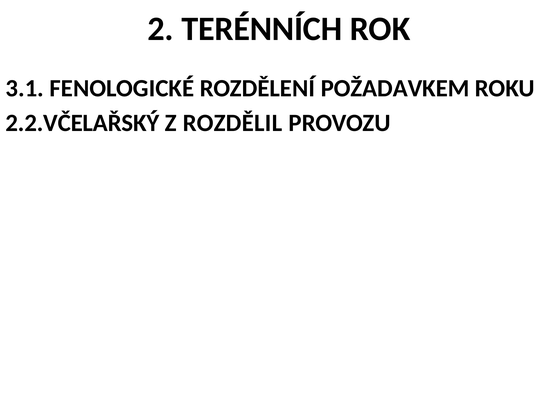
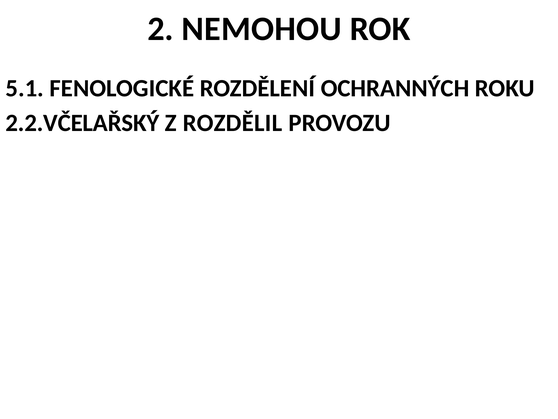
TERÉNNÍCH: TERÉNNÍCH -> NEMOHOU
3.1: 3.1 -> 5.1
POŽADAVKEM: POŽADAVKEM -> OCHRANNÝCH
